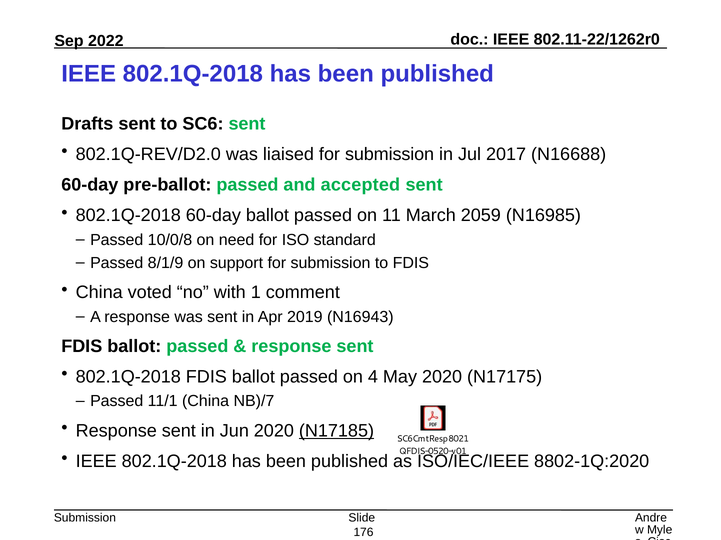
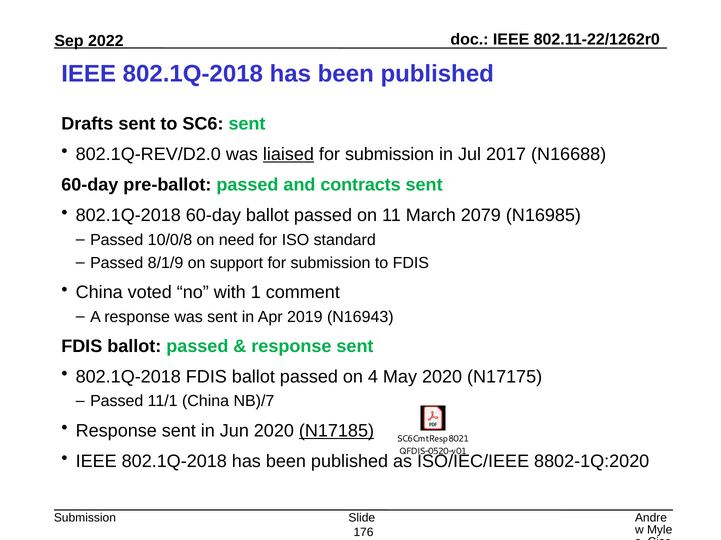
liaised underline: none -> present
accepted: accepted -> contracts
2059: 2059 -> 2079
